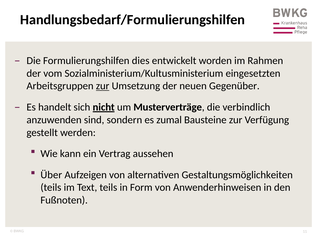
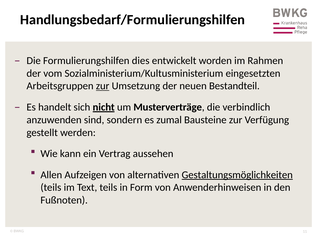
Gegenüber: Gegenüber -> Bestandteil
Über: Über -> Allen
Gestaltungsmöglichkeiten underline: none -> present
